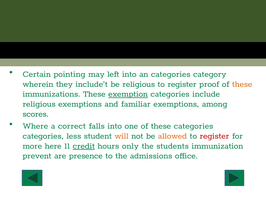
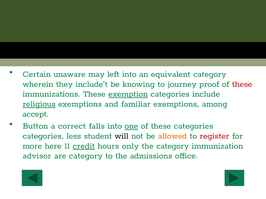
pointing: pointing -> unaware
an categories: categories -> equivalent
be religious: religious -> knowing
register at (182, 84): register -> journey
these at (242, 84) colour: orange -> red
religious at (39, 104) underline: none -> present
scores: scores -> accept
Where: Where -> Button
one underline: none -> present
will colour: orange -> black
the students: students -> category
prevent: prevent -> advisor
are presence: presence -> category
